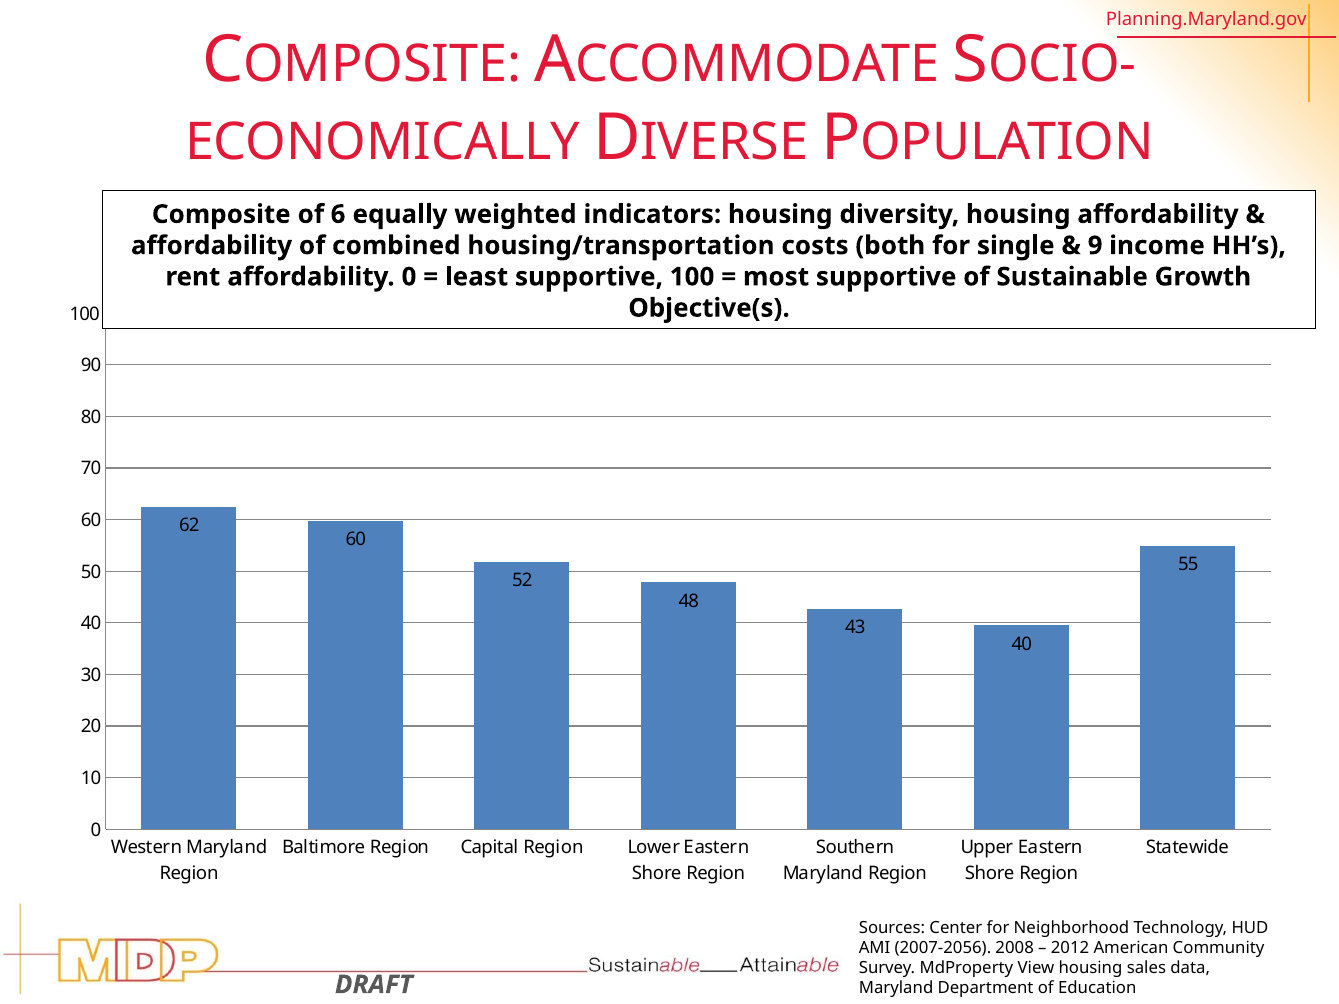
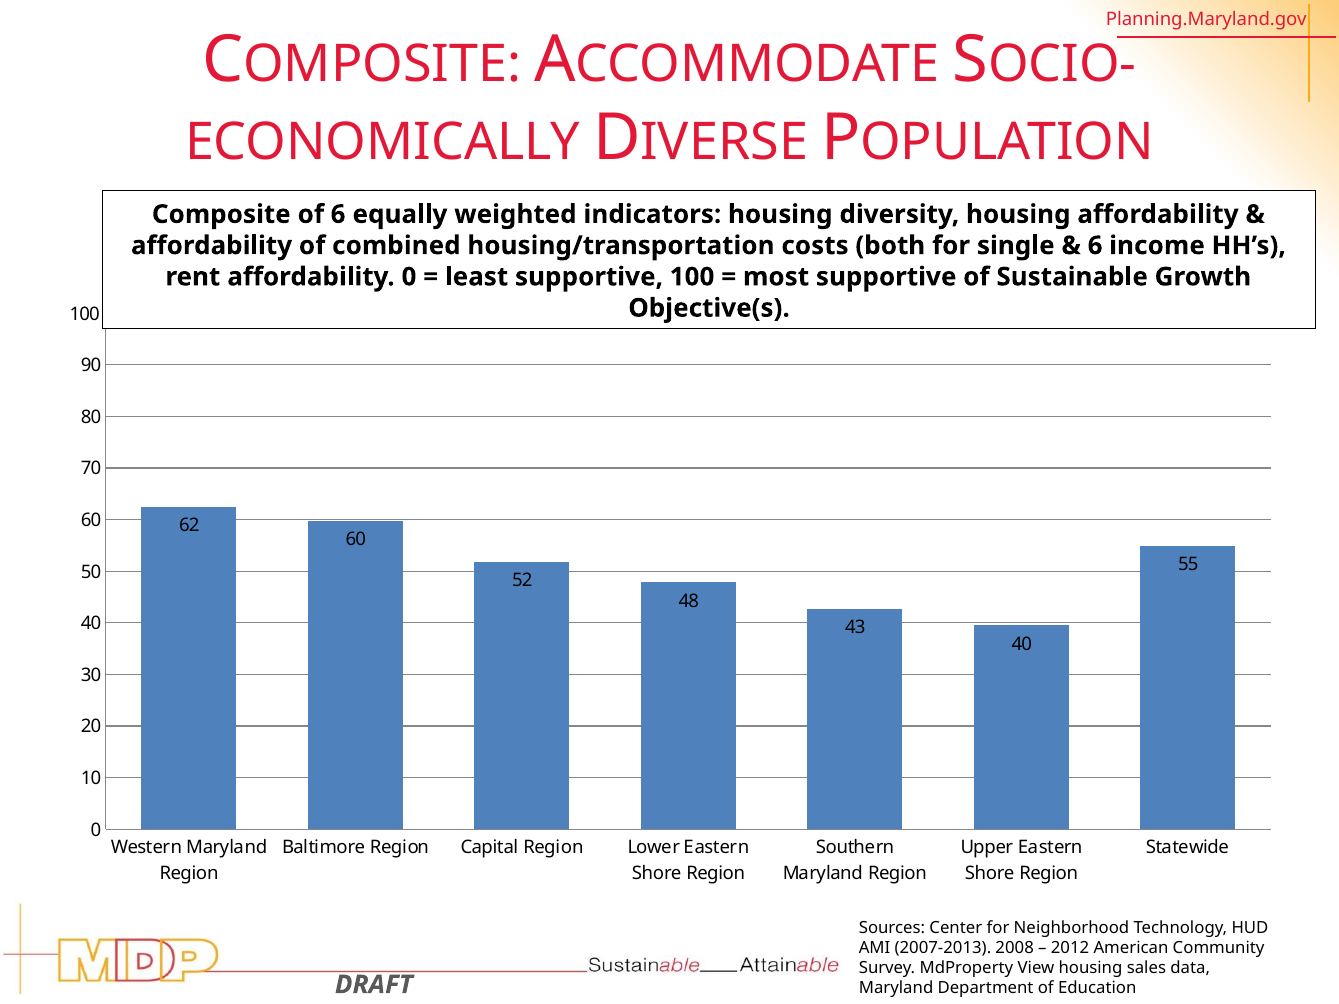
9 at (1095, 246): 9 -> 6
2007-2056: 2007-2056 -> 2007-2013
